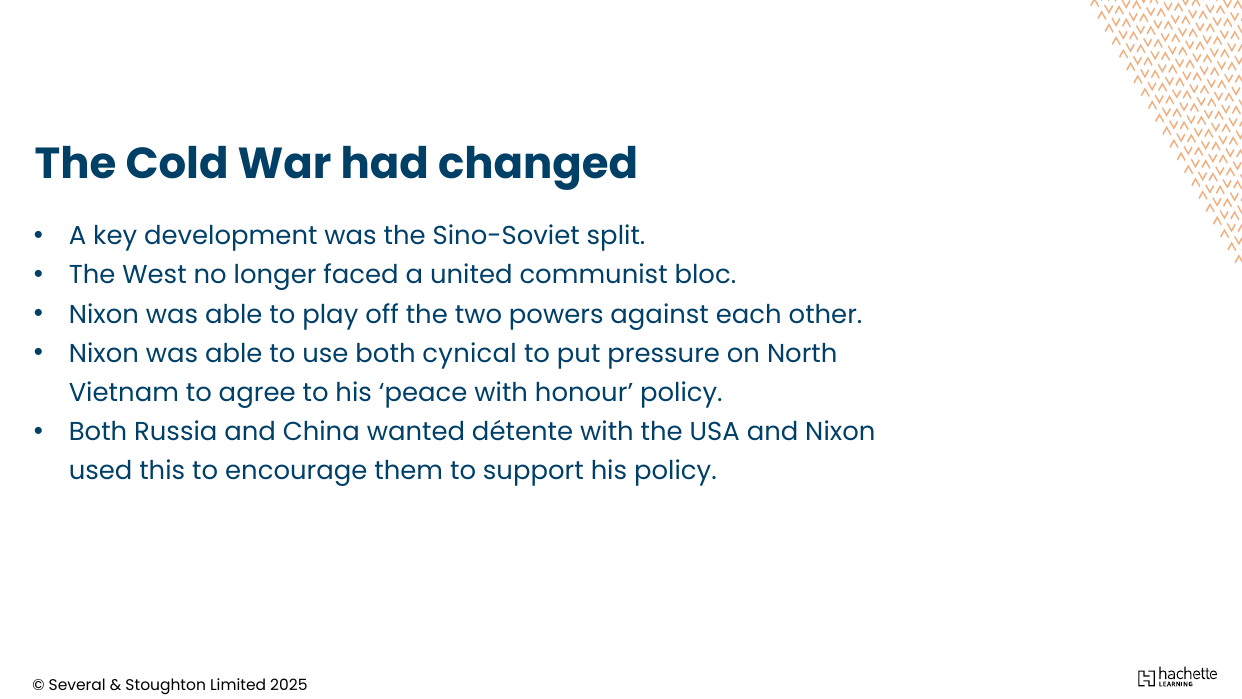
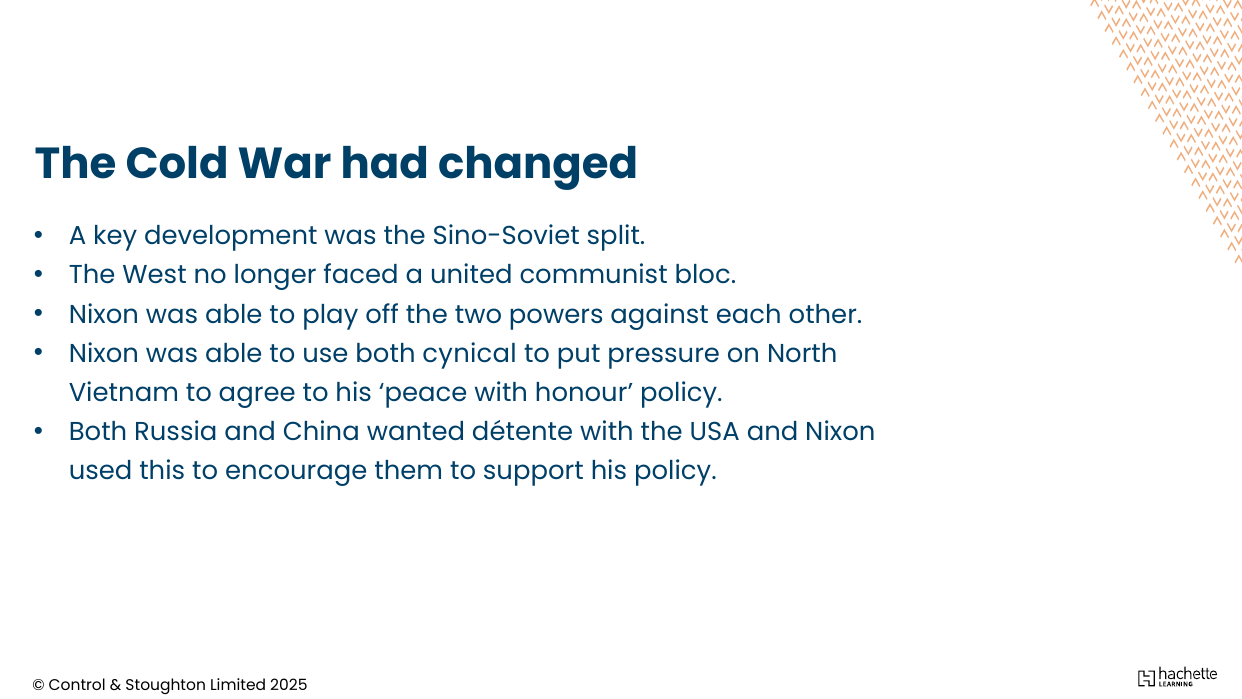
Several: Several -> Control
